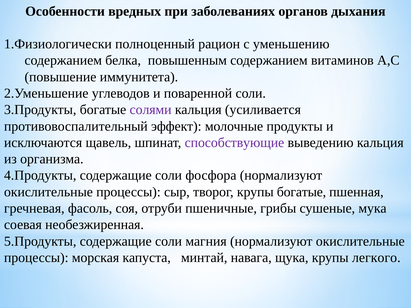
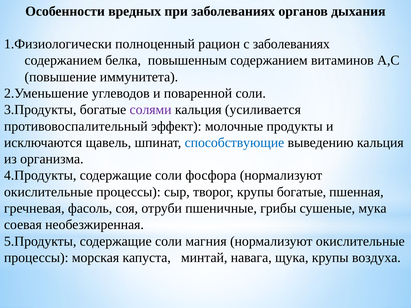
с уменьшению: уменьшению -> заболеваниях
способствующие colour: purple -> blue
легкого: легкого -> воздуха
